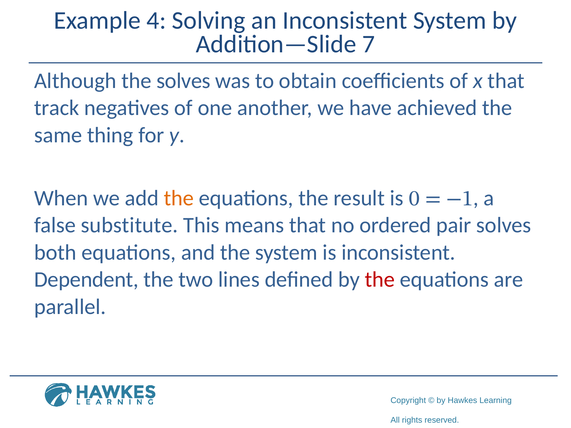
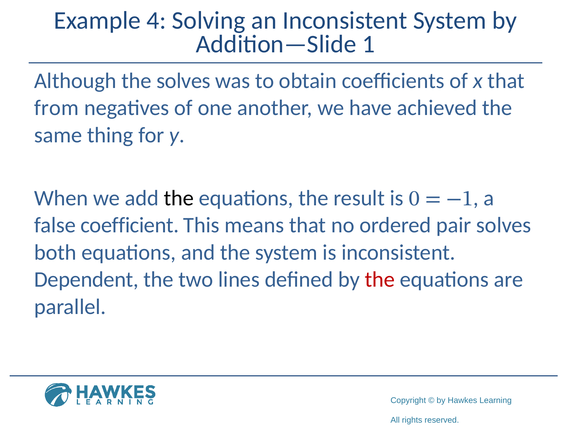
7: 7 -> 1
track: track -> from
the at (179, 198) colour: orange -> black
substitute: substitute -> coefficient
